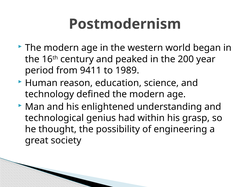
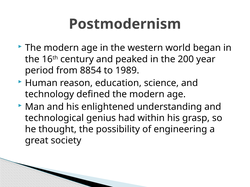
9411: 9411 -> 8854
